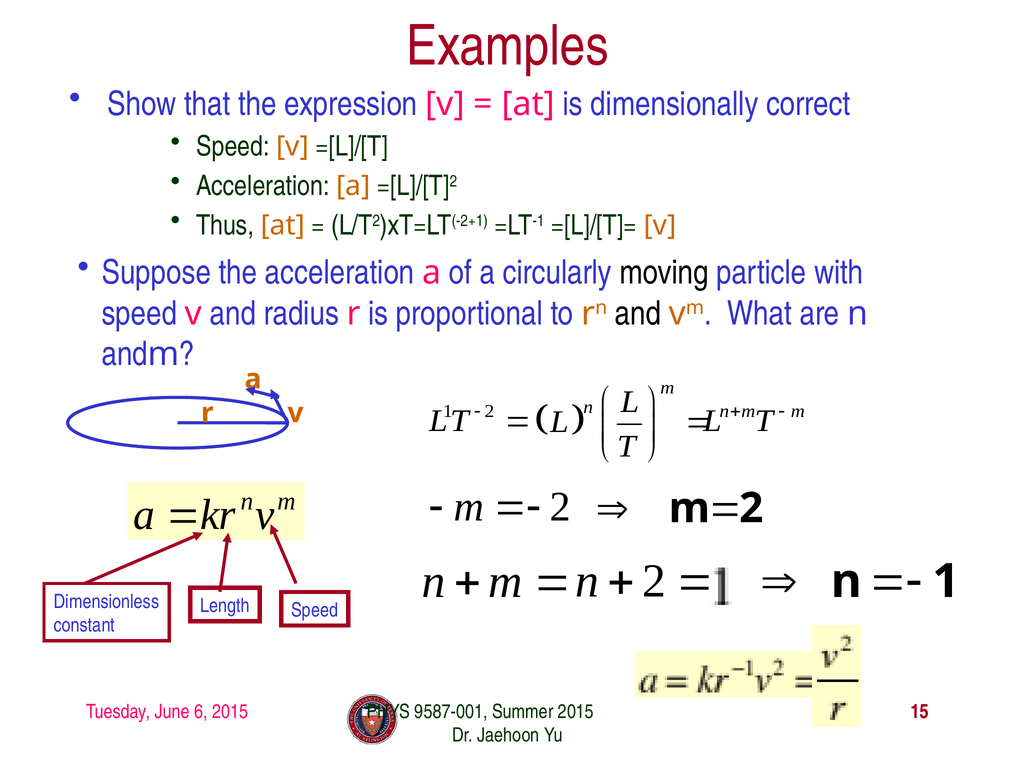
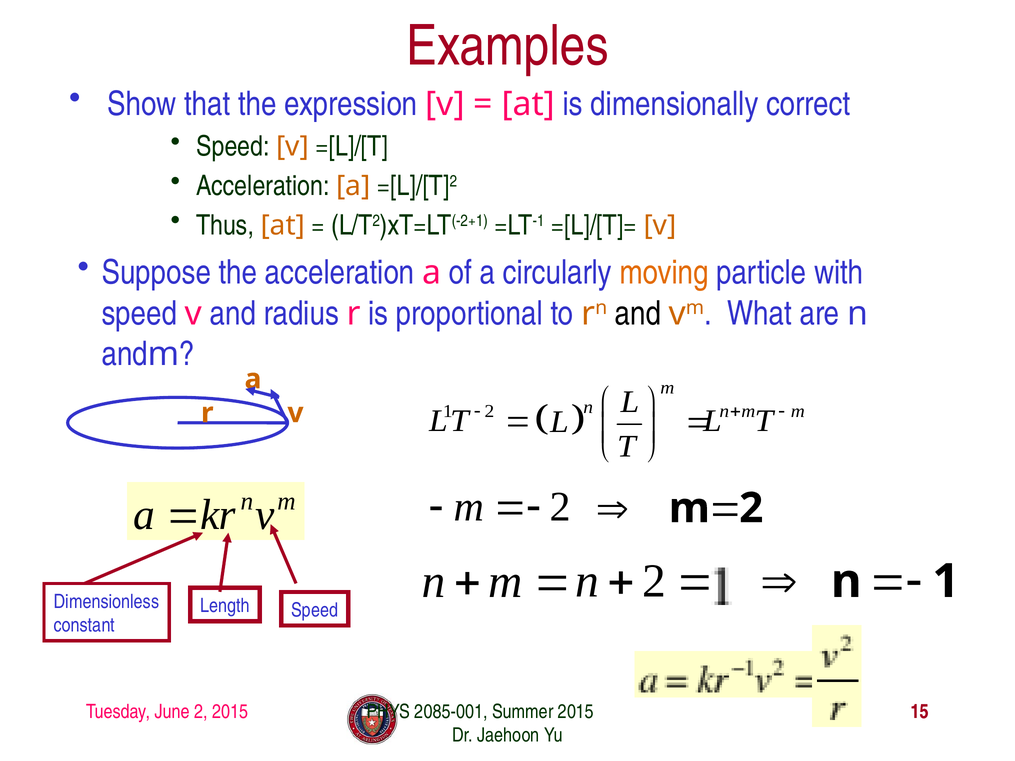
moving colour: black -> orange
June 6: 6 -> 2
9587-001: 9587-001 -> 2085-001
